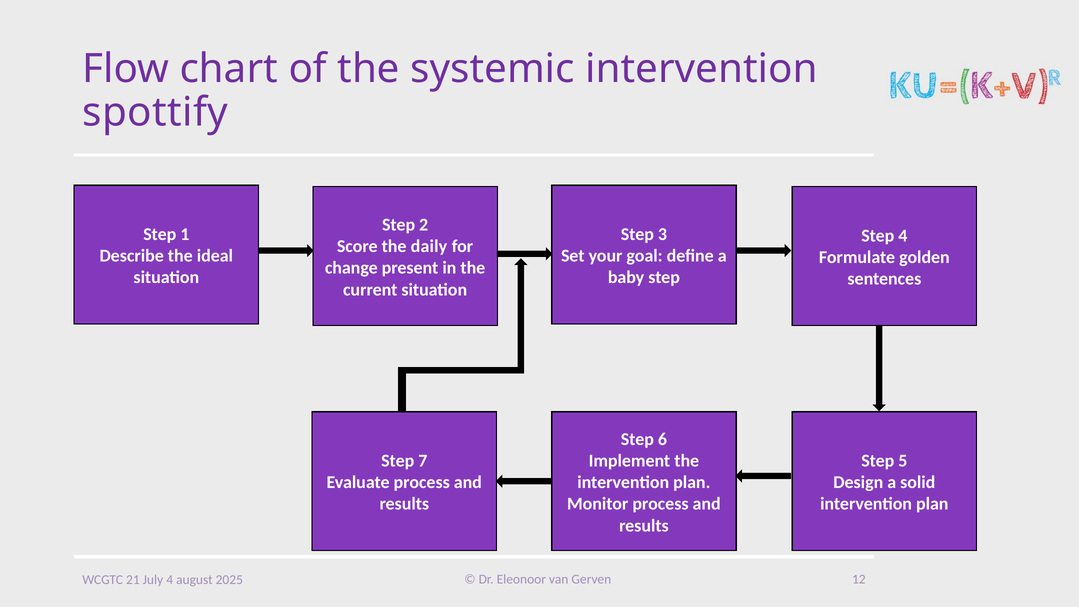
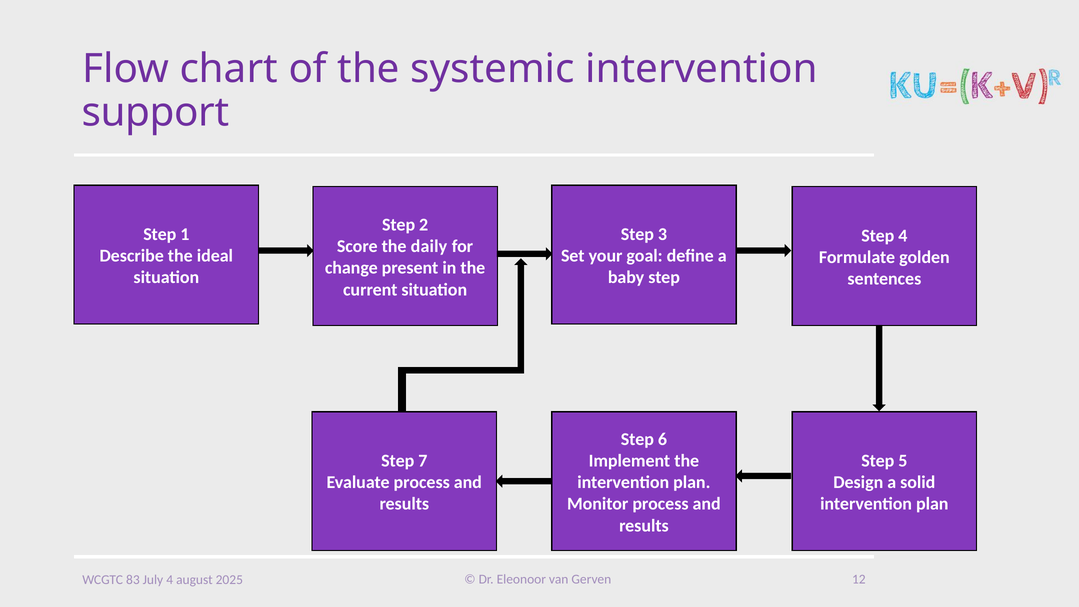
spottify: spottify -> support
21: 21 -> 83
